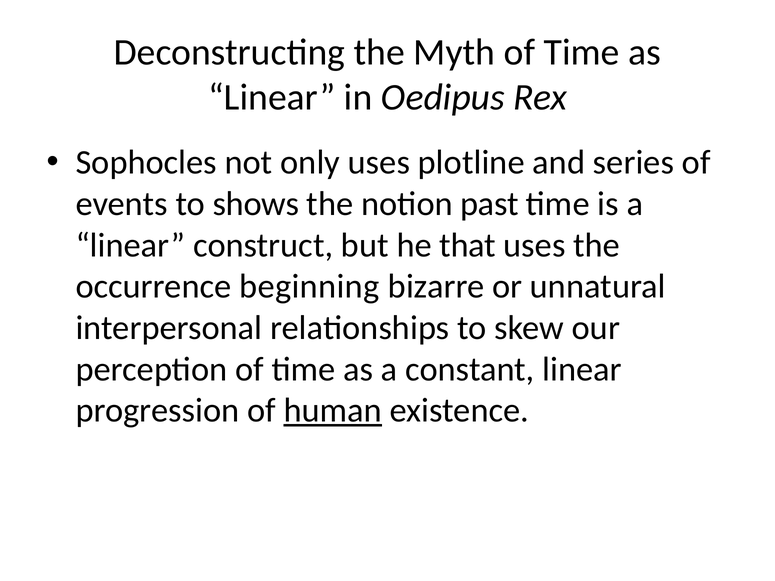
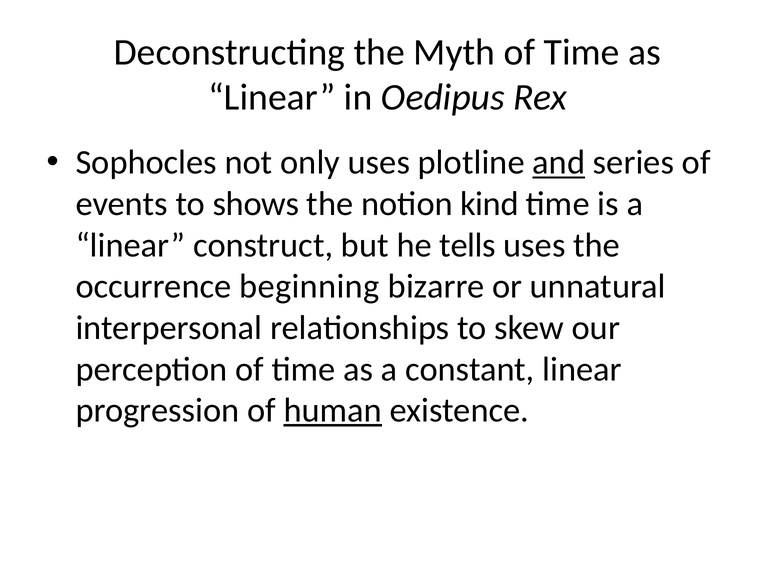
and underline: none -> present
past: past -> kind
that: that -> tells
